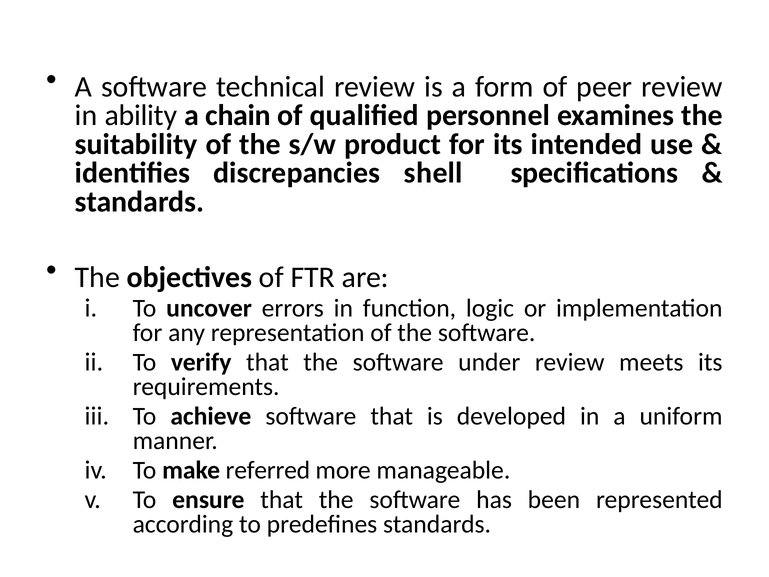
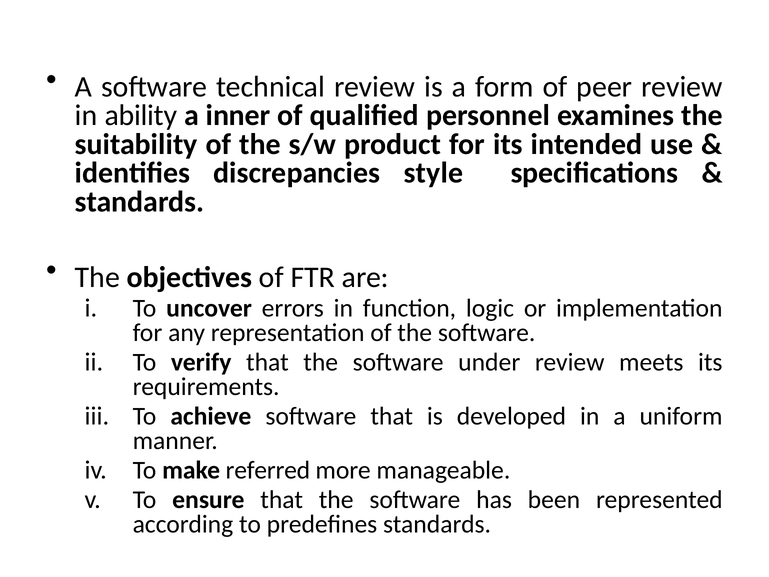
chain: chain -> inner
shell: shell -> style
